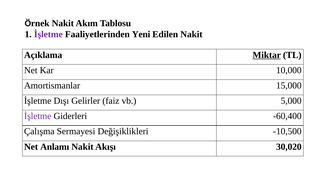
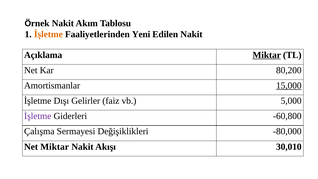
İşletme at (48, 34) colour: purple -> orange
10,000: 10,000 -> 80,200
15,000 underline: none -> present
-60,400: -60,400 -> -60,800
-10,500: -10,500 -> -80,000
Net Anlamı: Anlamı -> Miktar
30,020: 30,020 -> 30,010
